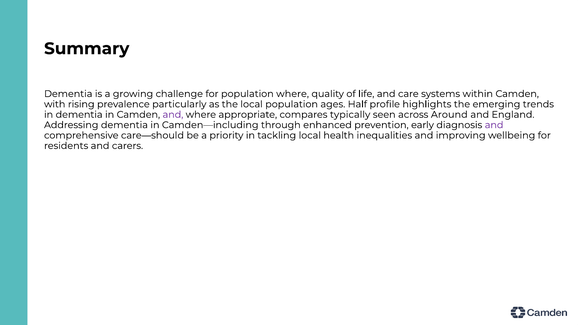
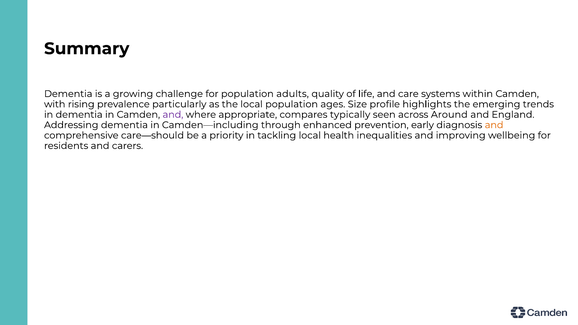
population where: where -> adults
Half: Half -> Size
and at (494, 125) colour: purple -> orange
